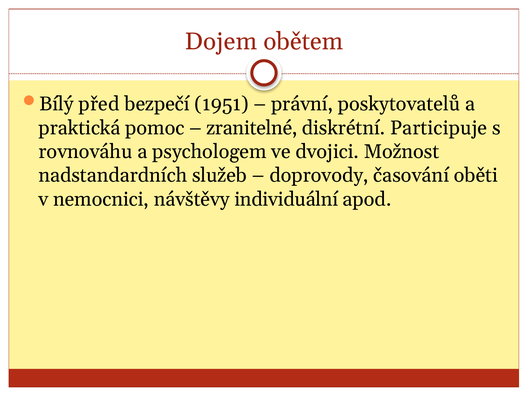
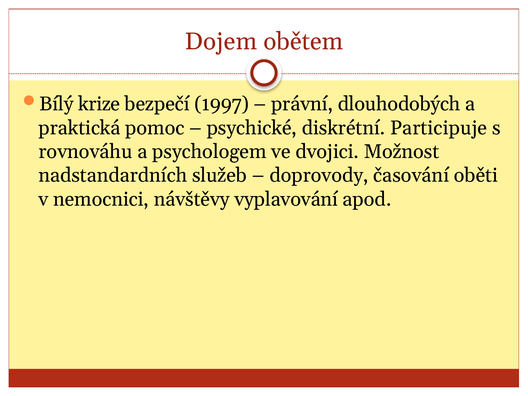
před: před -> krize
1951: 1951 -> 1997
poskytovatelů: poskytovatelů -> dlouhodobých
zranitelné: zranitelné -> psychické
individuální: individuální -> vyplavování
